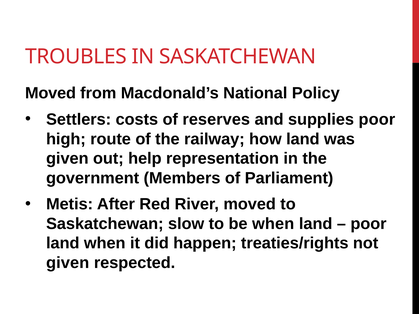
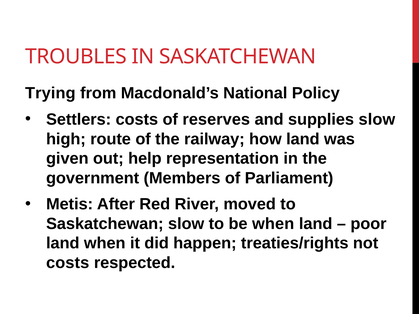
Moved at (51, 93): Moved -> Trying
supplies poor: poor -> slow
given at (68, 263): given -> costs
